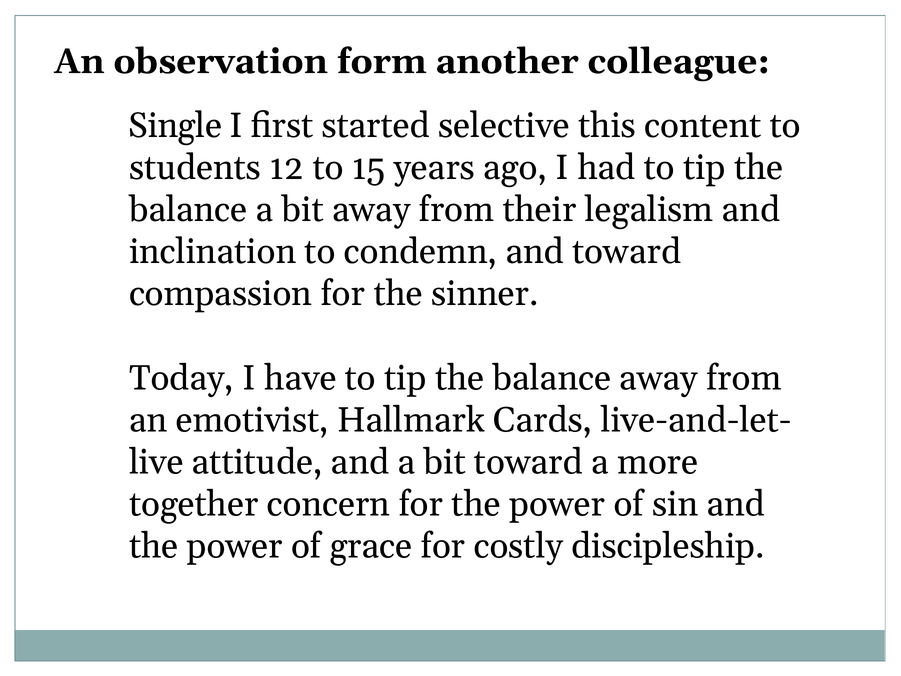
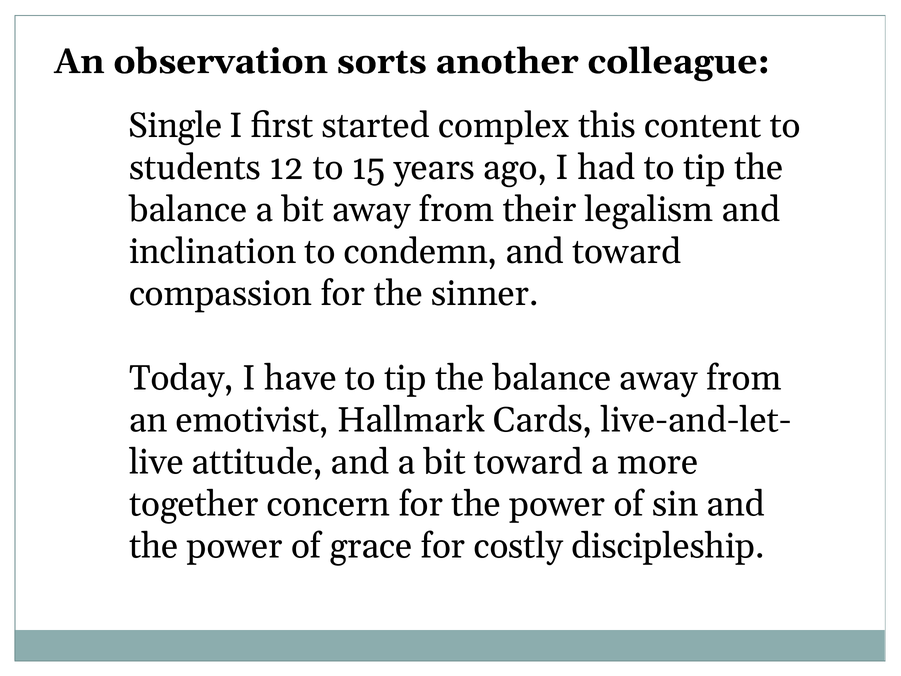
form: form -> sorts
selective: selective -> complex
